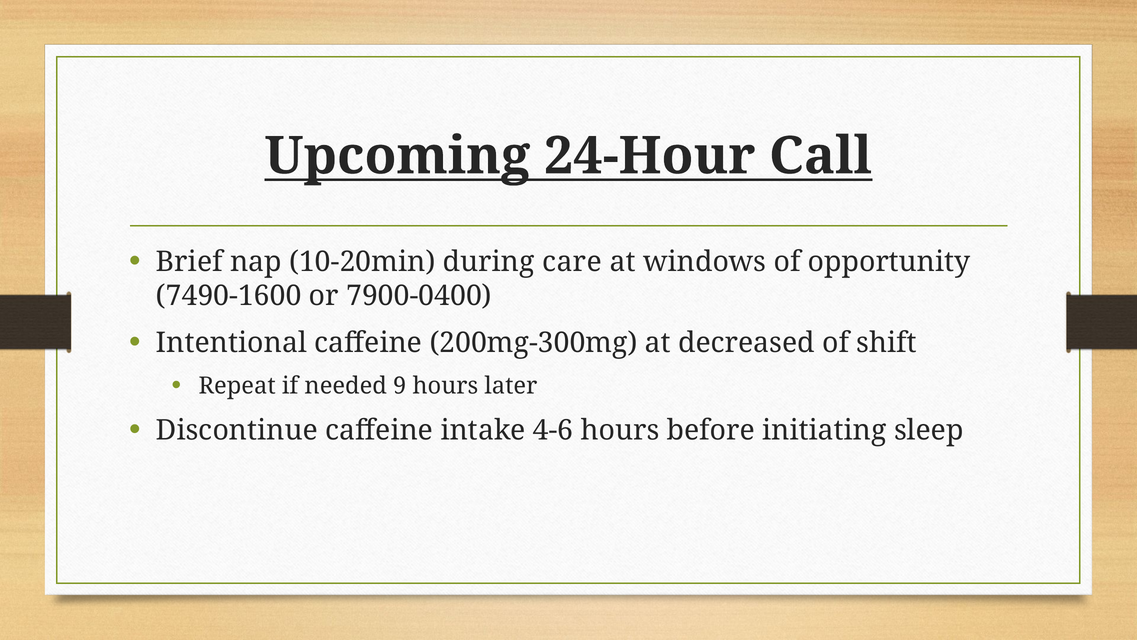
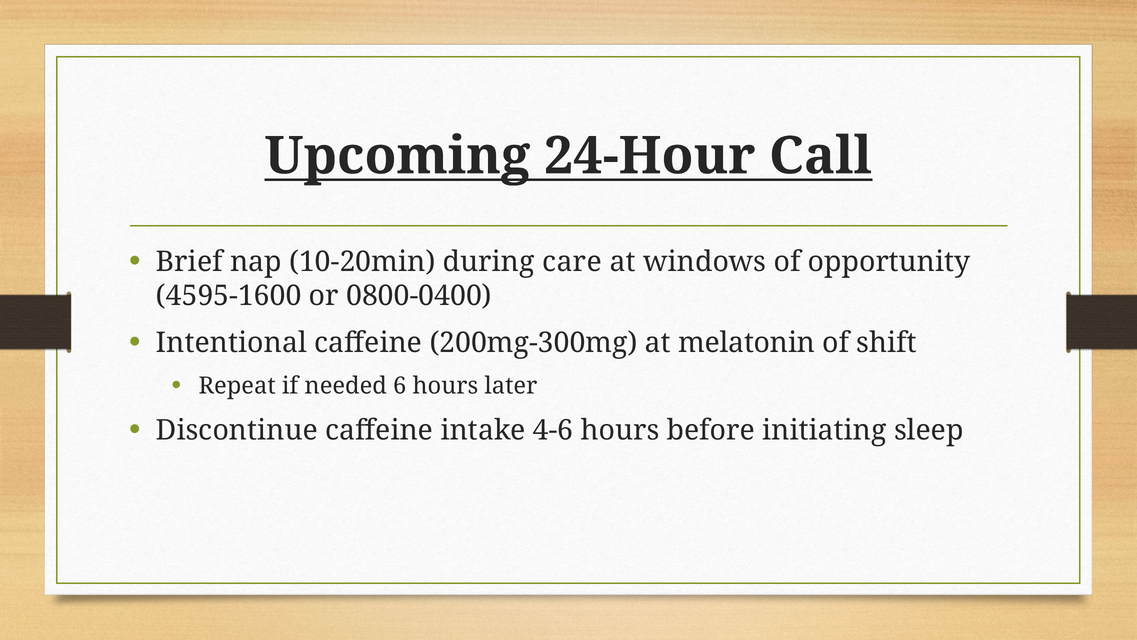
7490-1600: 7490-1600 -> 4595-1600
7900-0400: 7900-0400 -> 0800-0400
decreased: decreased -> melatonin
9: 9 -> 6
